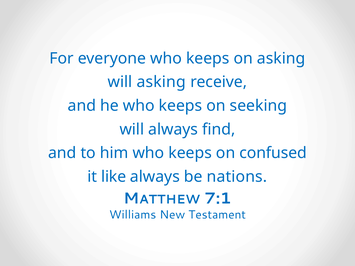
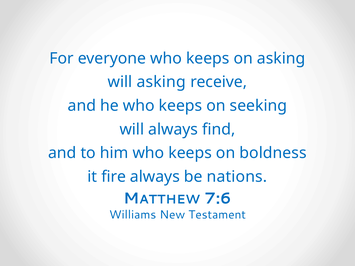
confused: confused -> boldness
like: like -> fire
7:1: 7:1 -> 7:6
